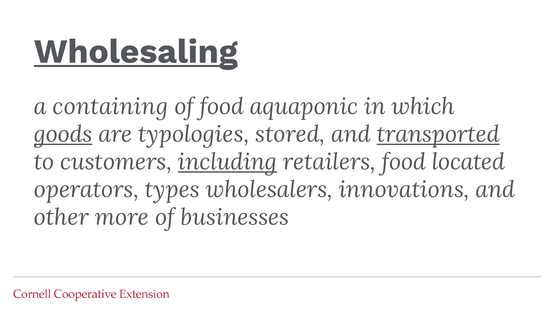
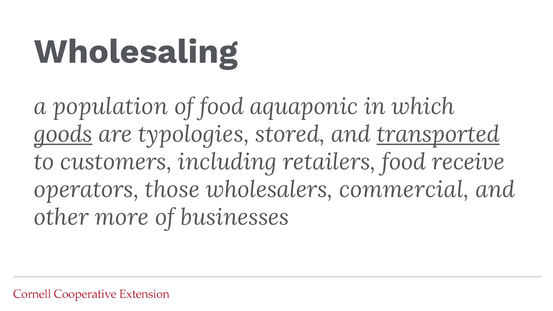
Wholesaling underline: present -> none
containing: containing -> population
including underline: present -> none
located: located -> receive
types: types -> those
innovations: innovations -> commercial
